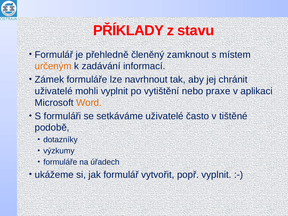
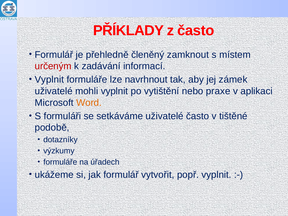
z stavu: stavu -> často
určeným colour: orange -> red
Zámek at (49, 80): Zámek -> Vyplnit
chránit: chránit -> zámek
